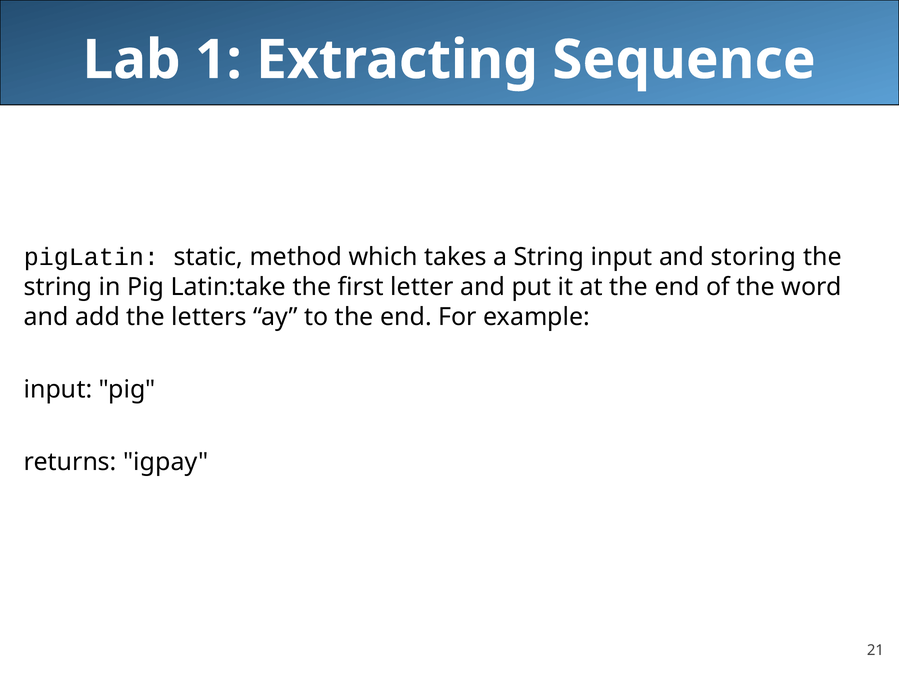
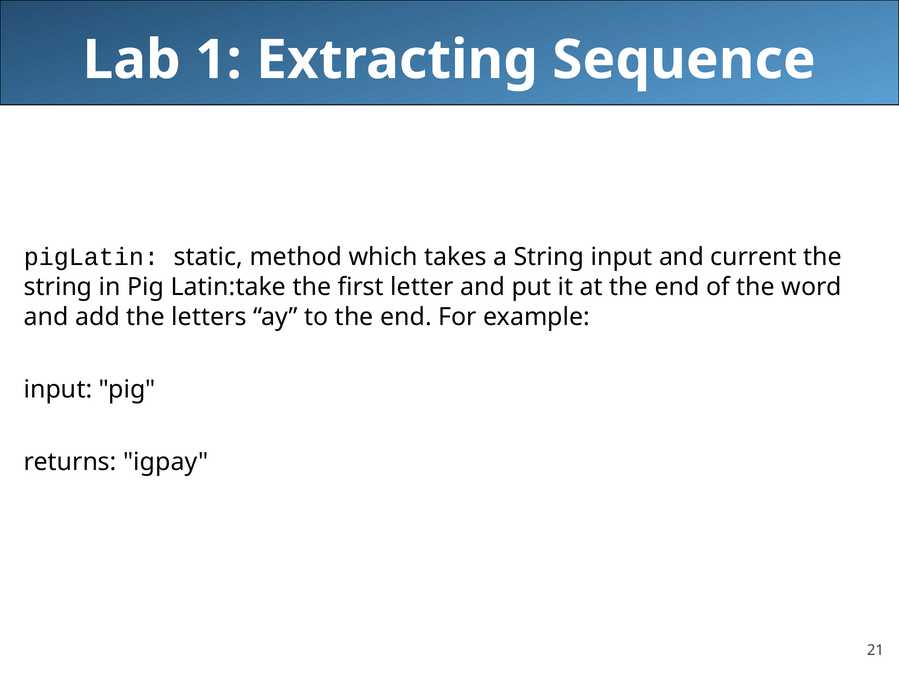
storing: storing -> current
